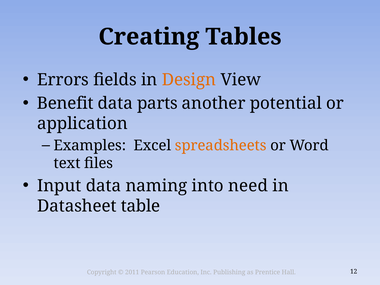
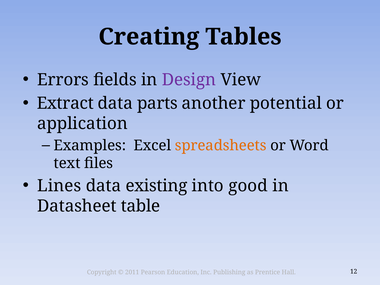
Design colour: orange -> purple
Benefit: Benefit -> Extract
Input: Input -> Lines
naming: naming -> existing
need: need -> good
